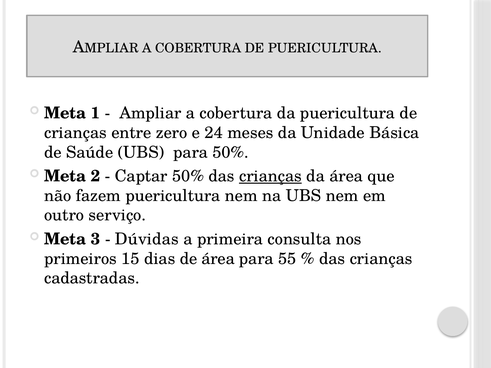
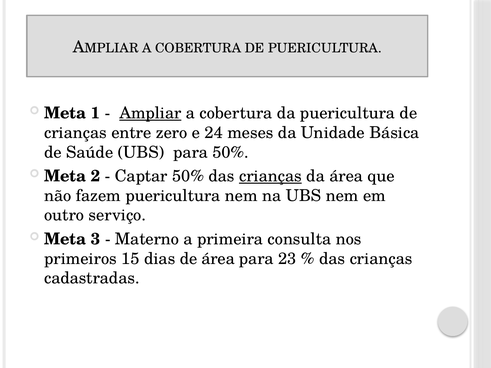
Ampliar underline: none -> present
Dúvidas: Dúvidas -> Materno
55: 55 -> 23
